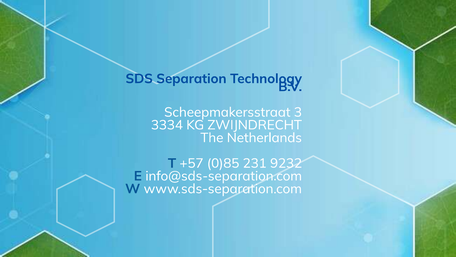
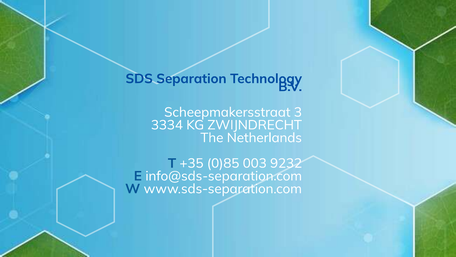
+57: +57 -> +35
231: 231 -> 003
